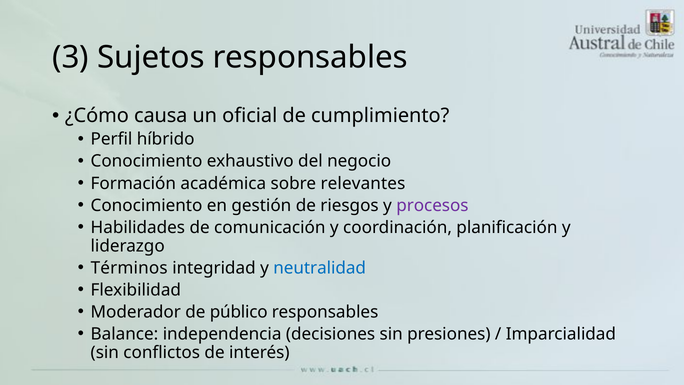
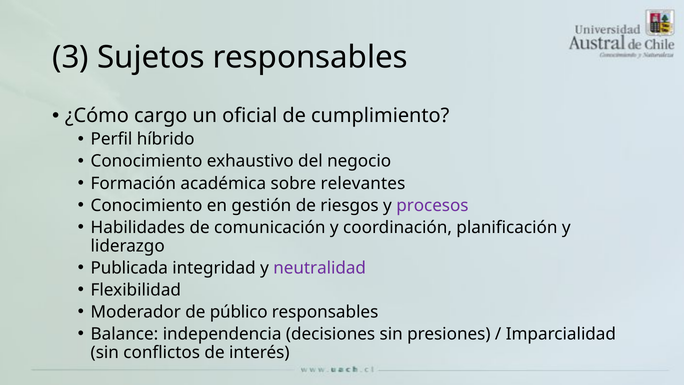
causa: causa -> cargo
Términos: Términos -> Publicada
neutralidad colour: blue -> purple
